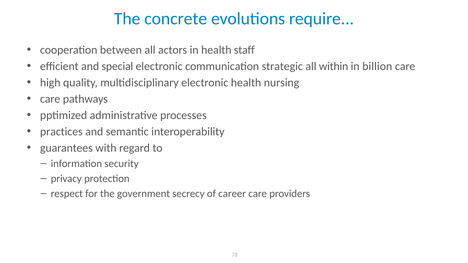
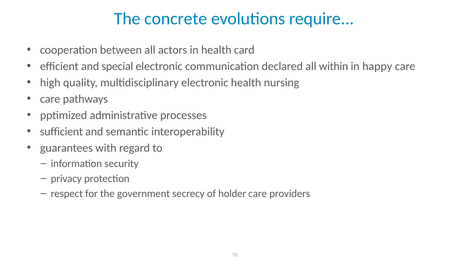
staff: staff -> card
strategic: strategic -> declared
billion: billion -> happy
practices: practices -> sufficient
career: career -> holder
